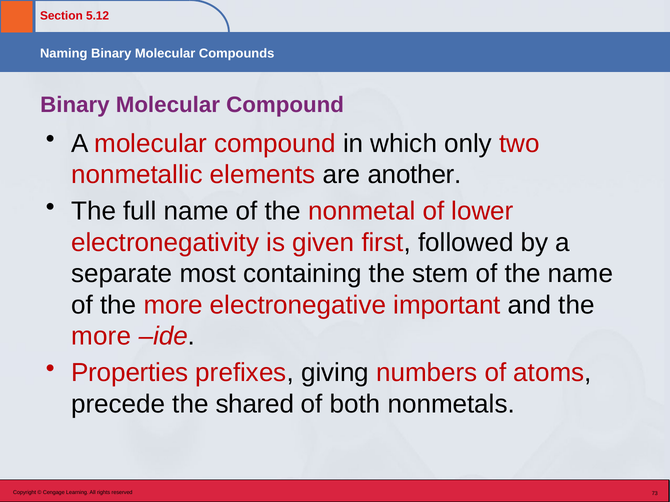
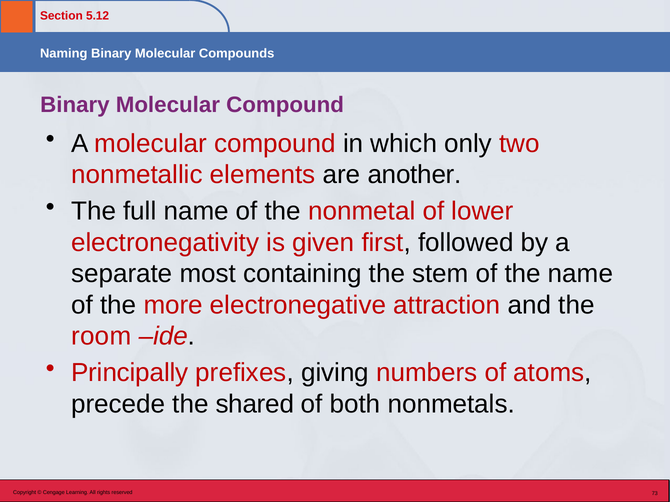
important: important -> attraction
more at (101, 337): more -> room
Properties: Properties -> Principally
